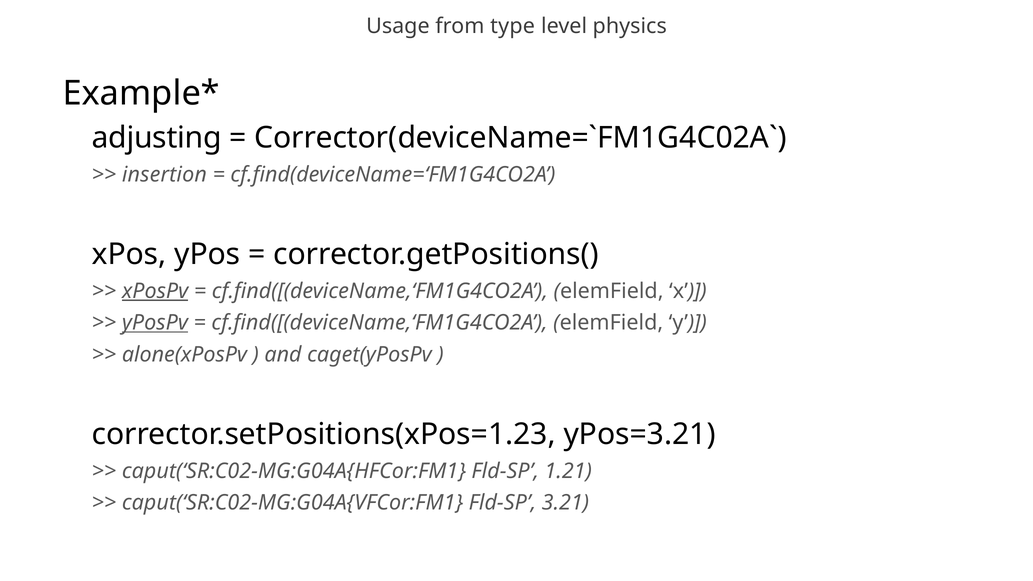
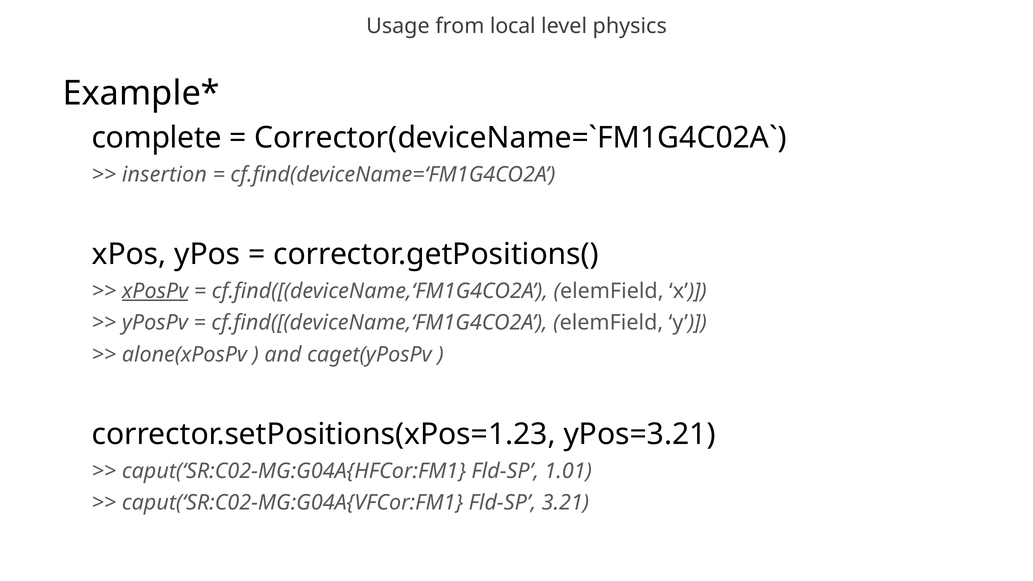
type: type -> local
adjusting: adjusting -> complete
yPosPv underline: present -> none
1.21: 1.21 -> 1.01
